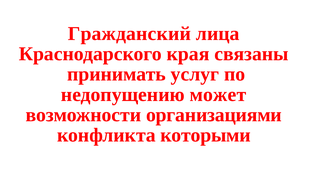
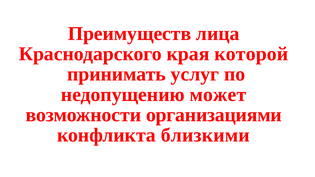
Гражданский: Гражданский -> Преимуществ
связаны: связаны -> которой
которыми: которыми -> близкими
